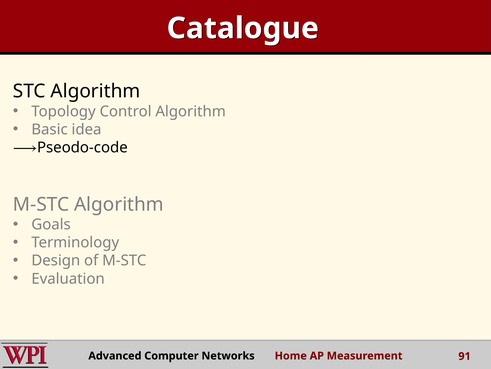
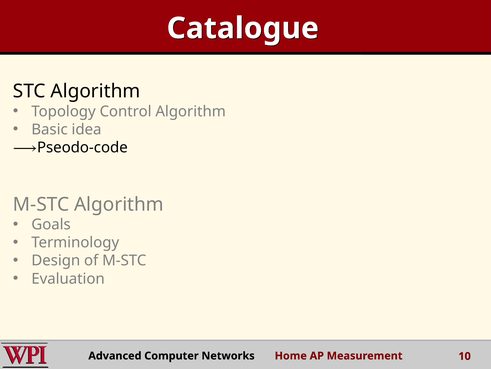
91: 91 -> 10
